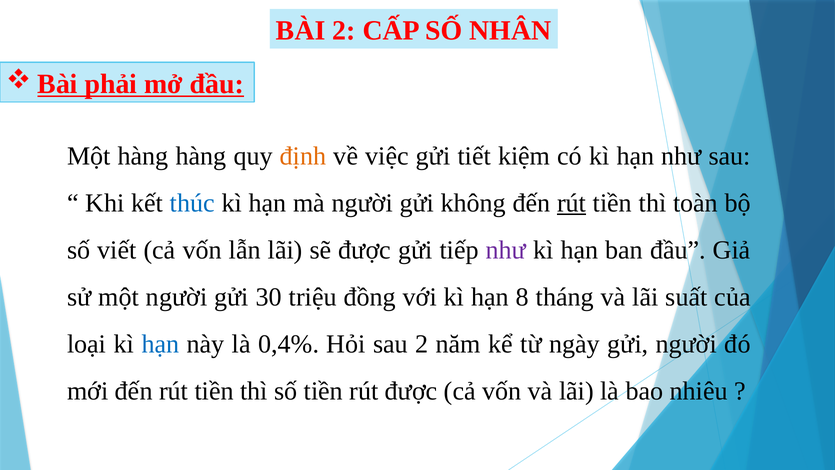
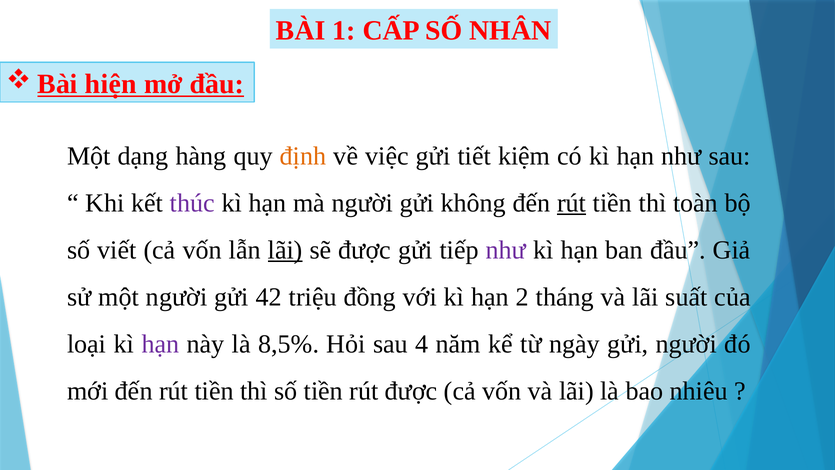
BÀI 2: 2 -> 1
phải: phải -> hiện
Một hàng: hàng -> dạng
thúc colour: blue -> purple
lãi at (285, 250) underline: none -> present
30: 30 -> 42
8: 8 -> 2
hạn at (160, 344) colour: blue -> purple
0,4%: 0,4% -> 8,5%
sau 2: 2 -> 4
